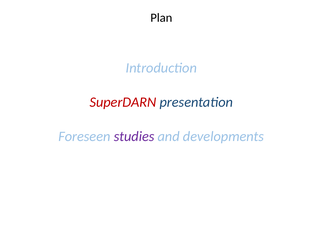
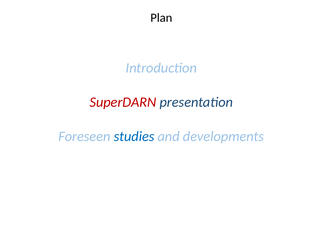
studies colour: purple -> blue
